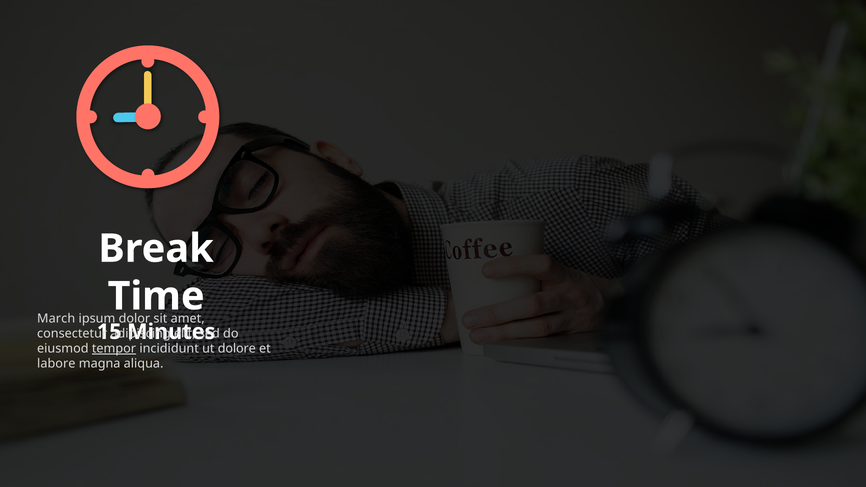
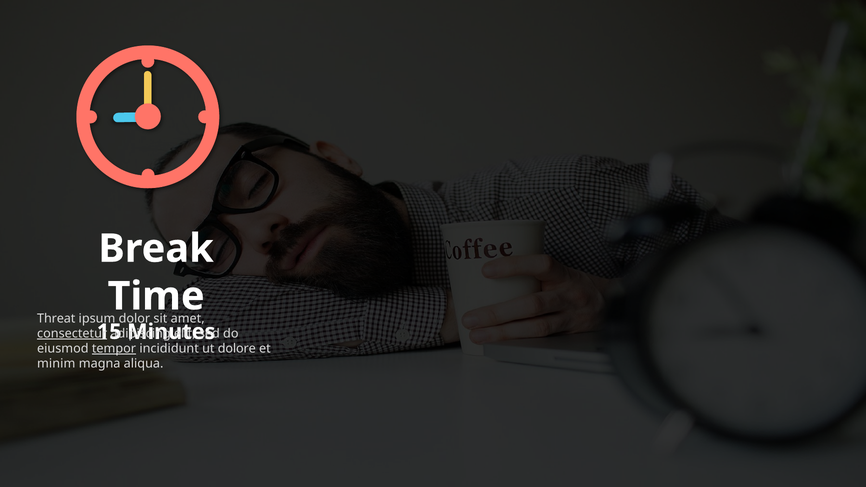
March: March -> Threat
consectetur underline: none -> present
labore: labore -> minim
